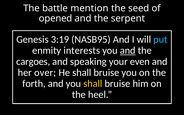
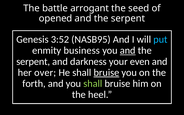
mention: mention -> arrogant
3:19: 3:19 -> 3:52
interests: interests -> business
cargoes at (33, 62): cargoes -> serpent
speaking: speaking -> darkness
bruise at (106, 73) underline: none -> present
shall at (93, 84) colour: yellow -> light green
